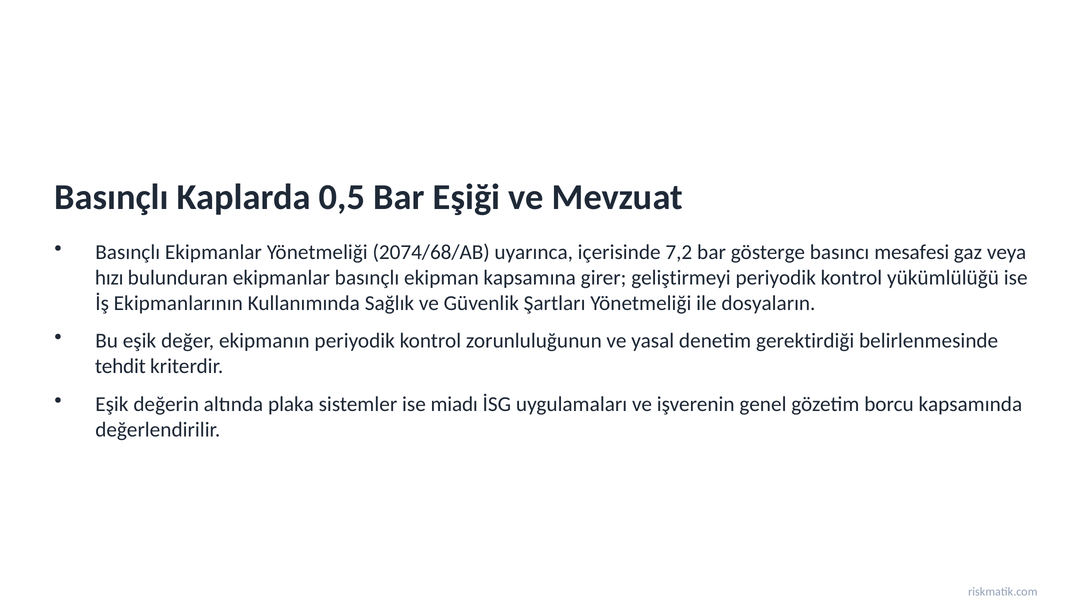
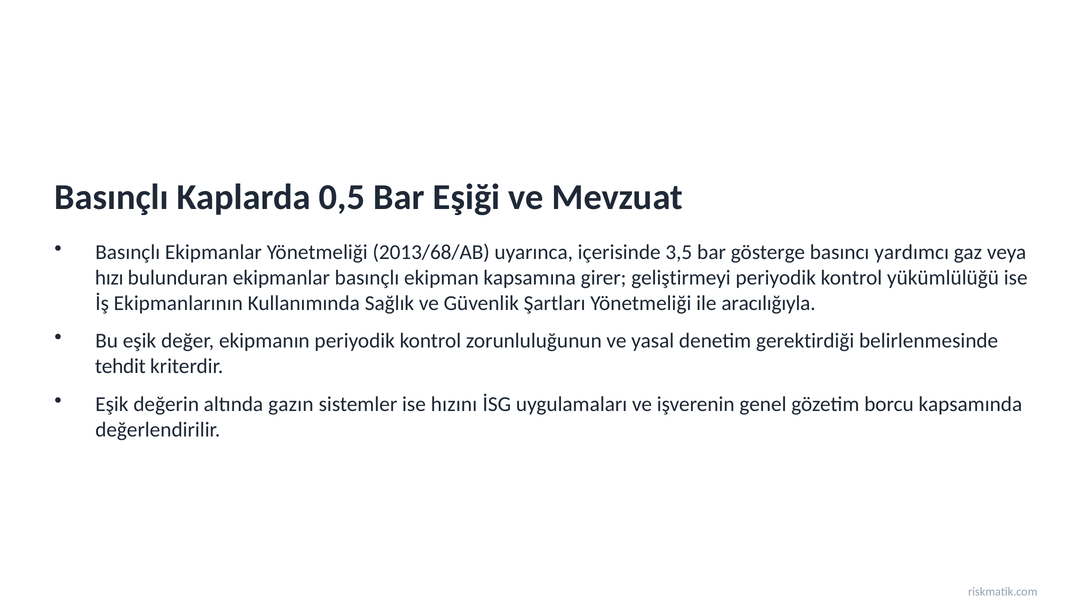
2074/68/AB: 2074/68/AB -> 2013/68/AB
7,2: 7,2 -> 3,5
mesafesi: mesafesi -> yardımcı
dosyaların: dosyaların -> aracılığıyla
plaka: plaka -> gazın
miadı: miadı -> hızını
